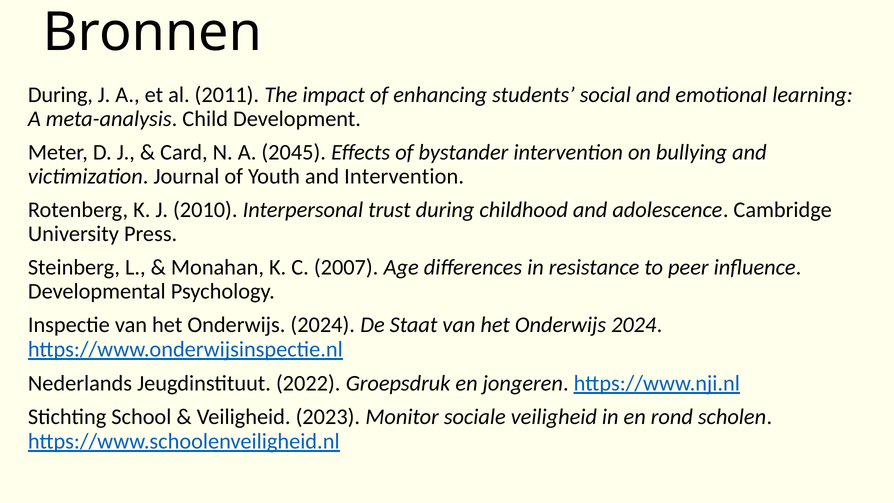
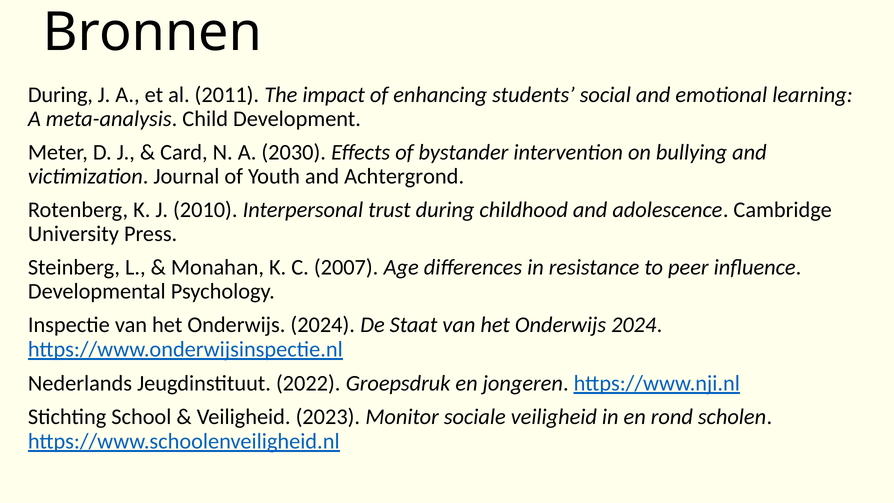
2045: 2045 -> 2030
and Intervention: Intervention -> Achtergrond
